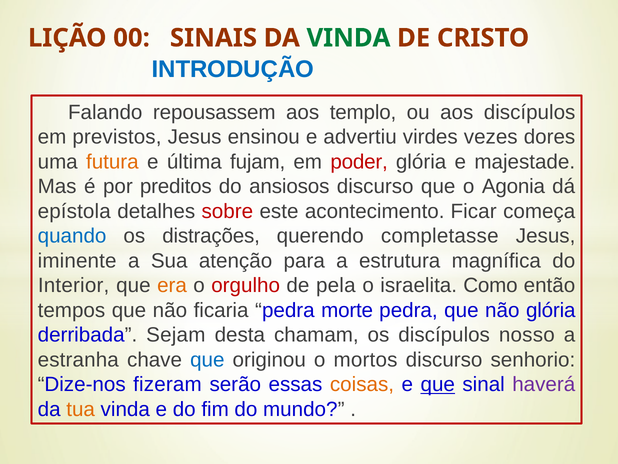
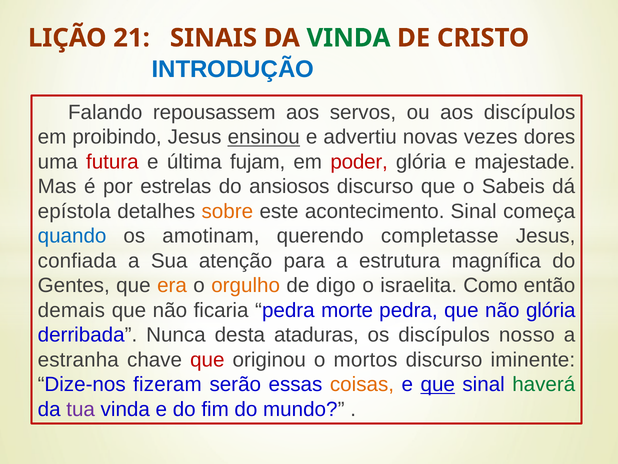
00: 00 -> 21
templo: templo -> servos
previstos: previstos -> proibindo
ensinou underline: none -> present
virdes: virdes -> novas
futura colour: orange -> red
preditos: preditos -> estrelas
Agonia: Agonia -> Sabeis
sobre colour: red -> orange
acontecimento Ficar: Ficar -> Sinal
distrações: distrações -> amotinam
iminente: iminente -> confiada
Interior: Interior -> Gentes
orgulho colour: red -> orange
pela: pela -> digo
tempos: tempos -> demais
Sejam: Sejam -> Nunca
chamam: chamam -> ataduras
que at (207, 359) colour: blue -> red
senhorio: senhorio -> iminente
haverá colour: purple -> green
tua colour: orange -> purple
